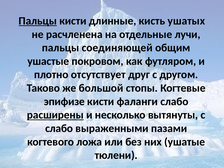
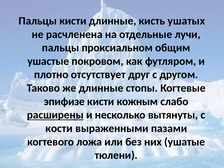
Пальцы at (38, 21) underline: present -> none
соединяющей: соединяющей -> проксиальном
же большой: большой -> длинные
фаланги: фаланги -> кожным
слабо at (59, 128): слабо -> кости
